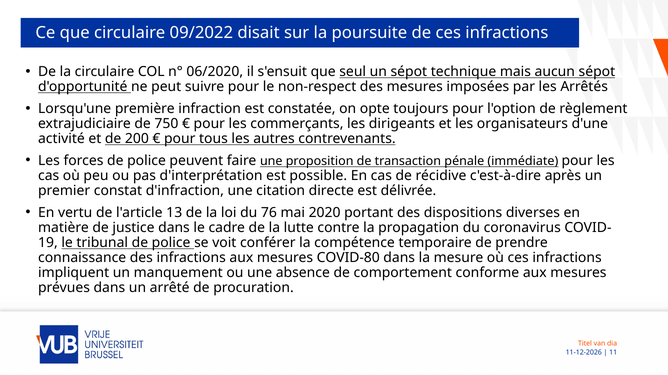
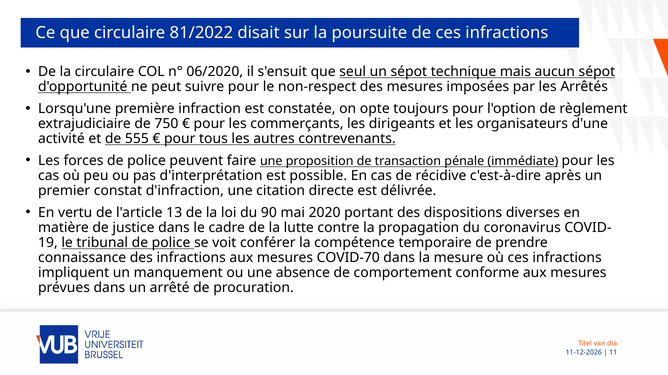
09/2022: 09/2022 -> 81/2022
200: 200 -> 555
76: 76 -> 90
COVID-80: COVID-80 -> COVID-70
